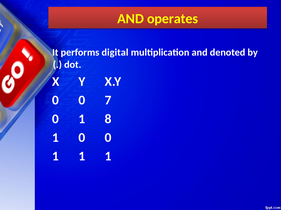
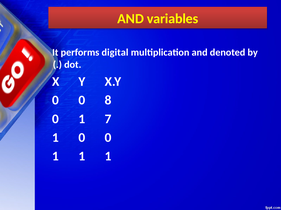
operates: operates -> variables
7: 7 -> 8
8: 8 -> 7
